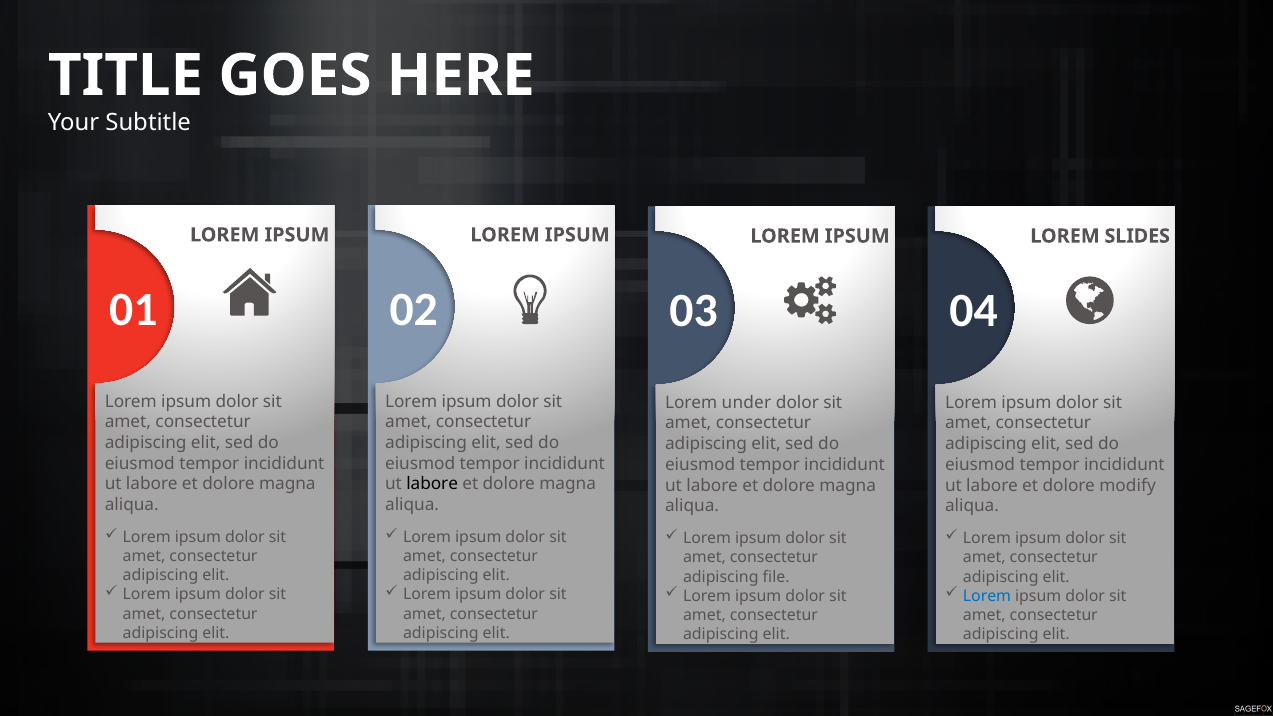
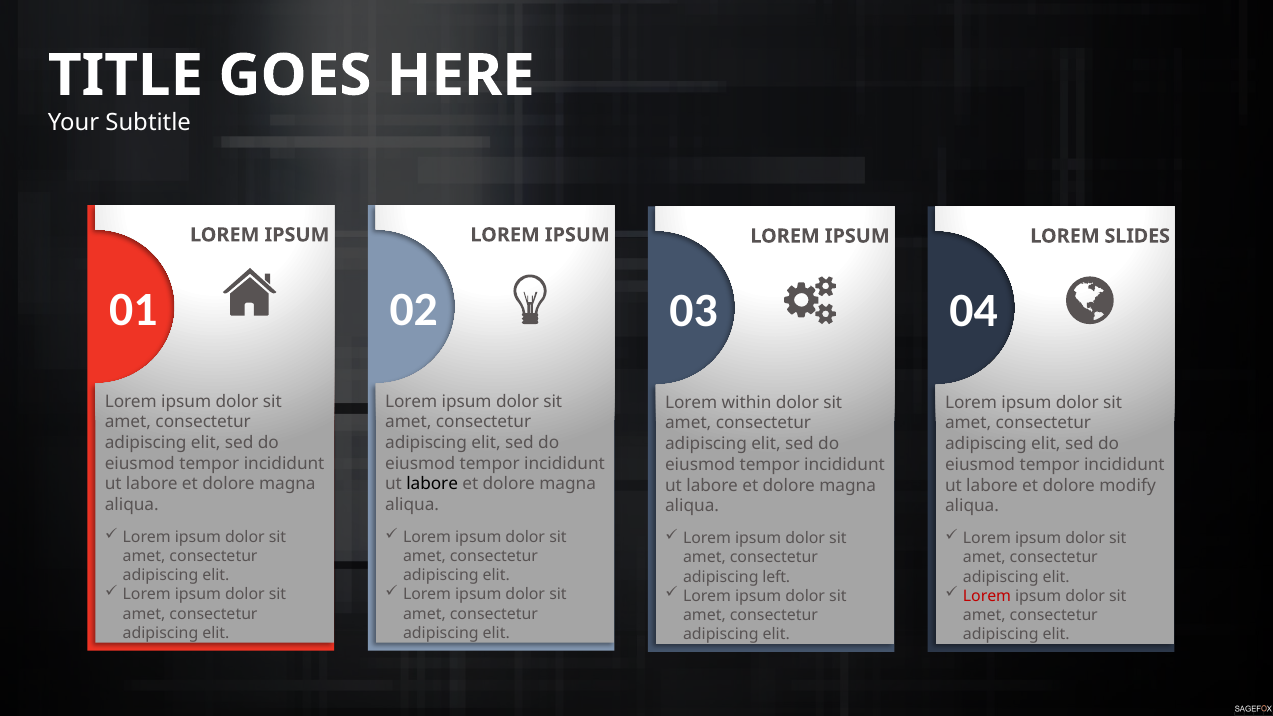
under: under -> within
file: file -> left
Lorem at (987, 596) colour: blue -> red
